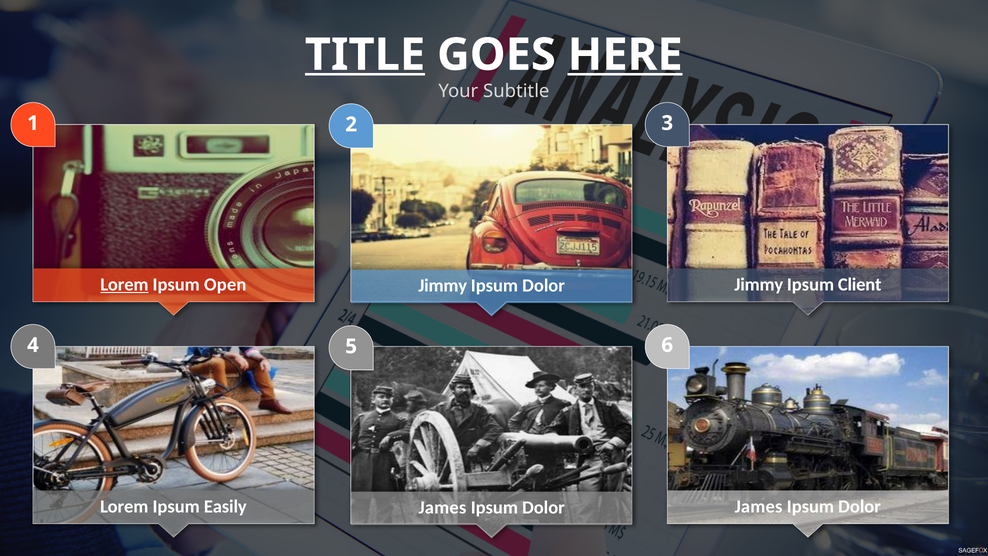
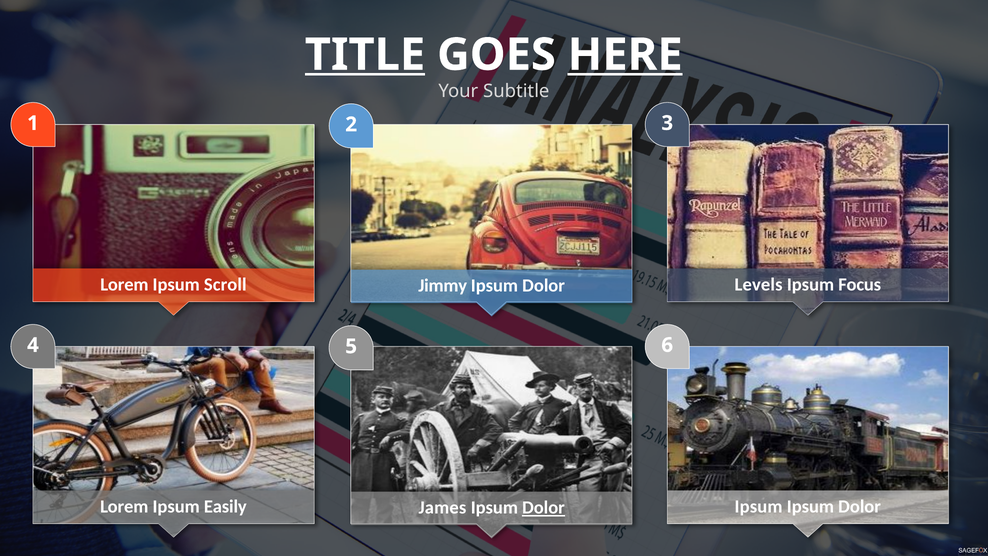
Lorem at (124, 284) underline: present -> none
Open: Open -> Scroll
Jimmy at (759, 284): Jimmy -> Levels
Client: Client -> Focus
James at (759, 506): James -> Ipsum
Dolor at (543, 508) underline: none -> present
